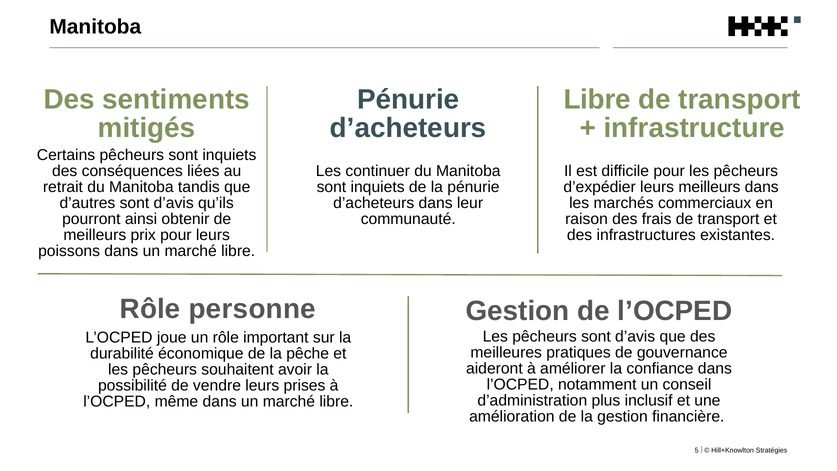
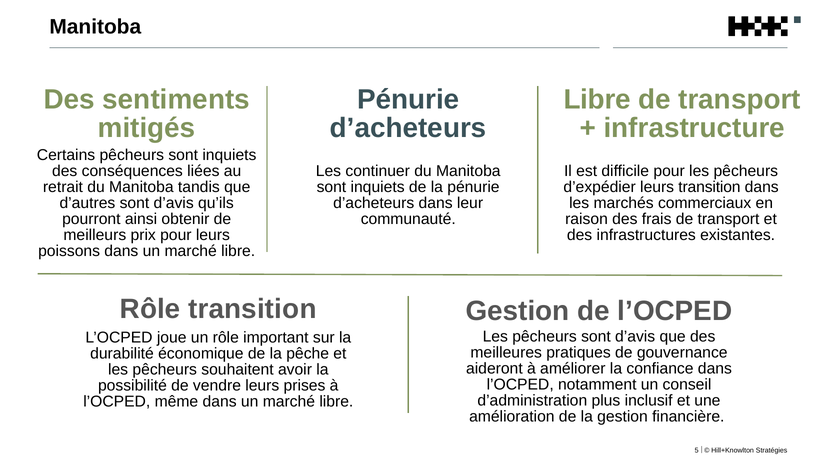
leurs meilleurs: meilleurs -> transition
Rôle personne: personne -> transition
